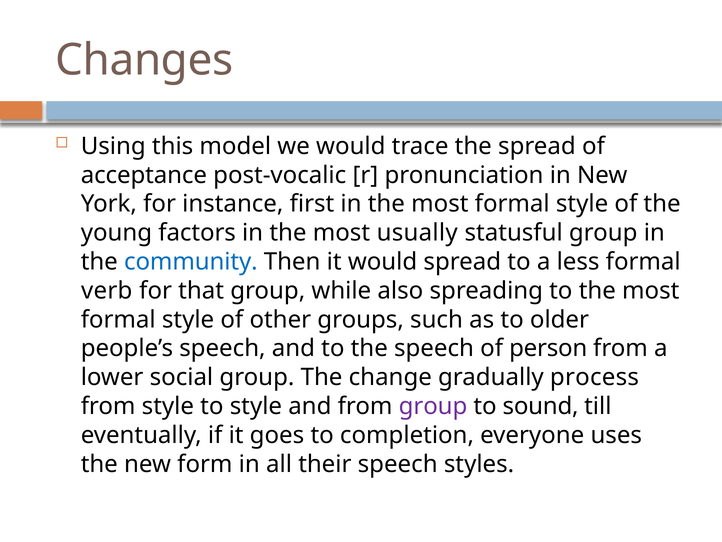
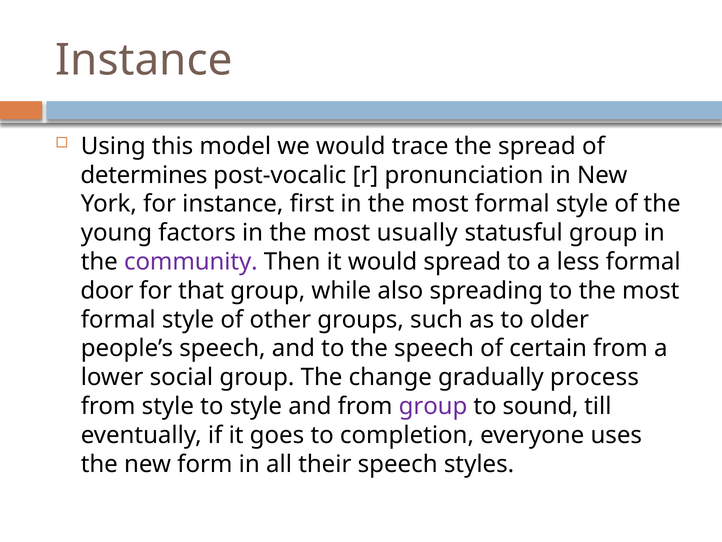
Changes at (144, 60): Changes -> Instance
acceptance: acceptance -> determines
community colour: blue -> purple
verb: verb -> door
person: person -> certain
